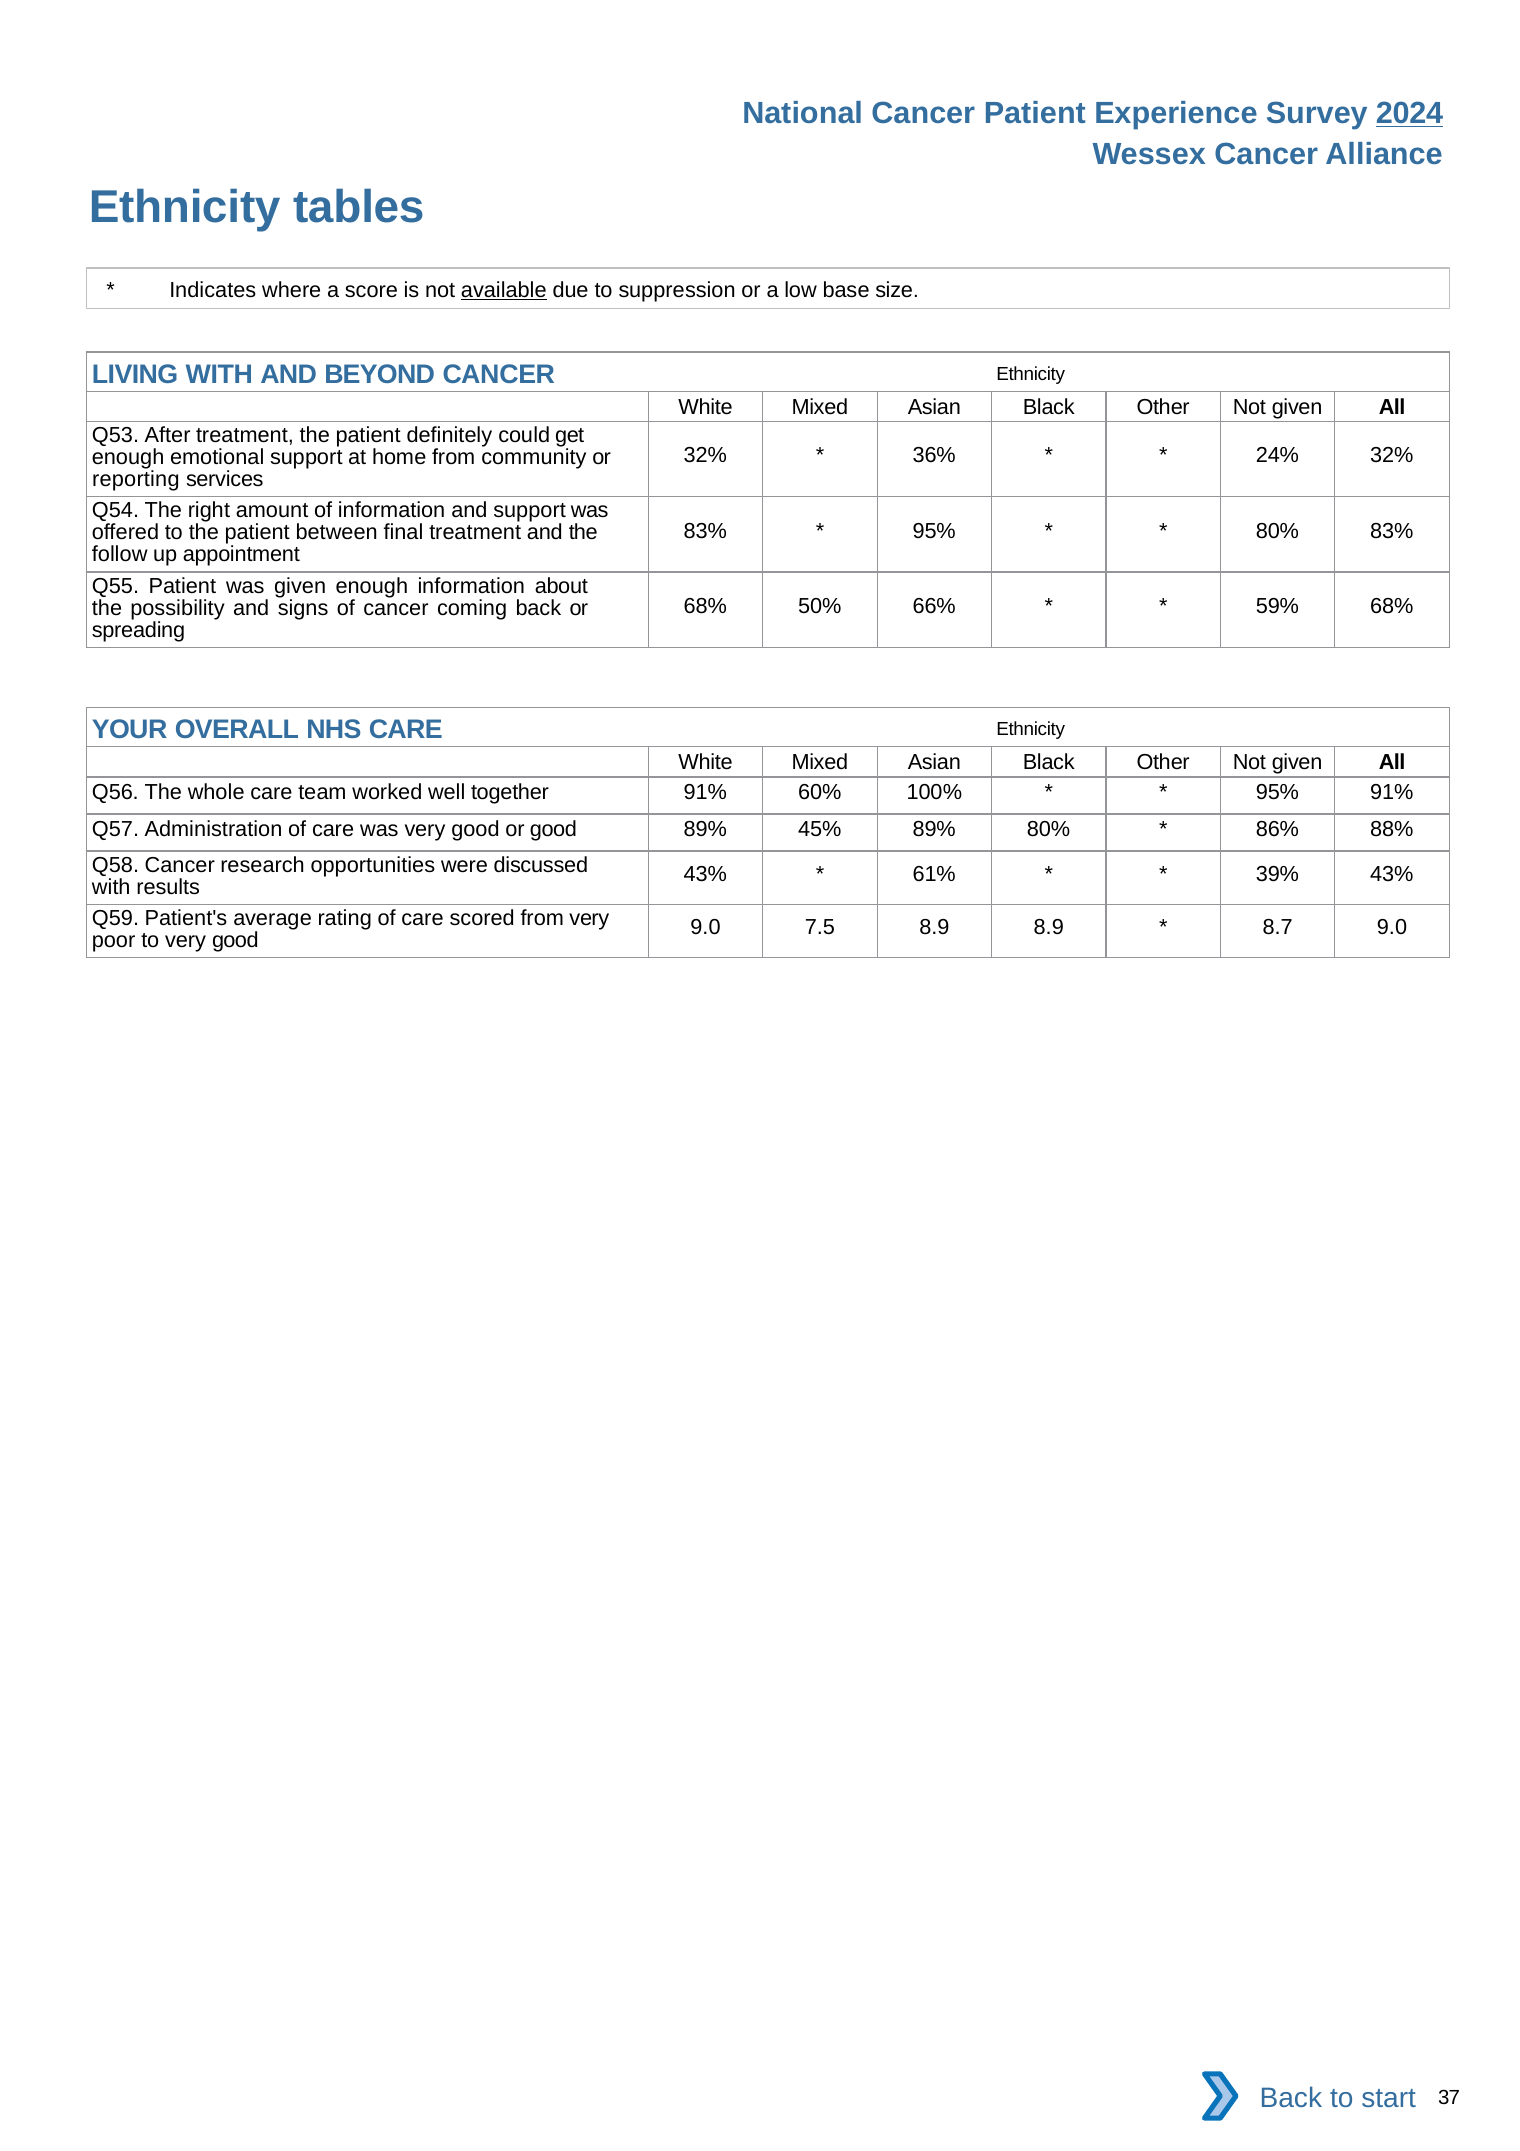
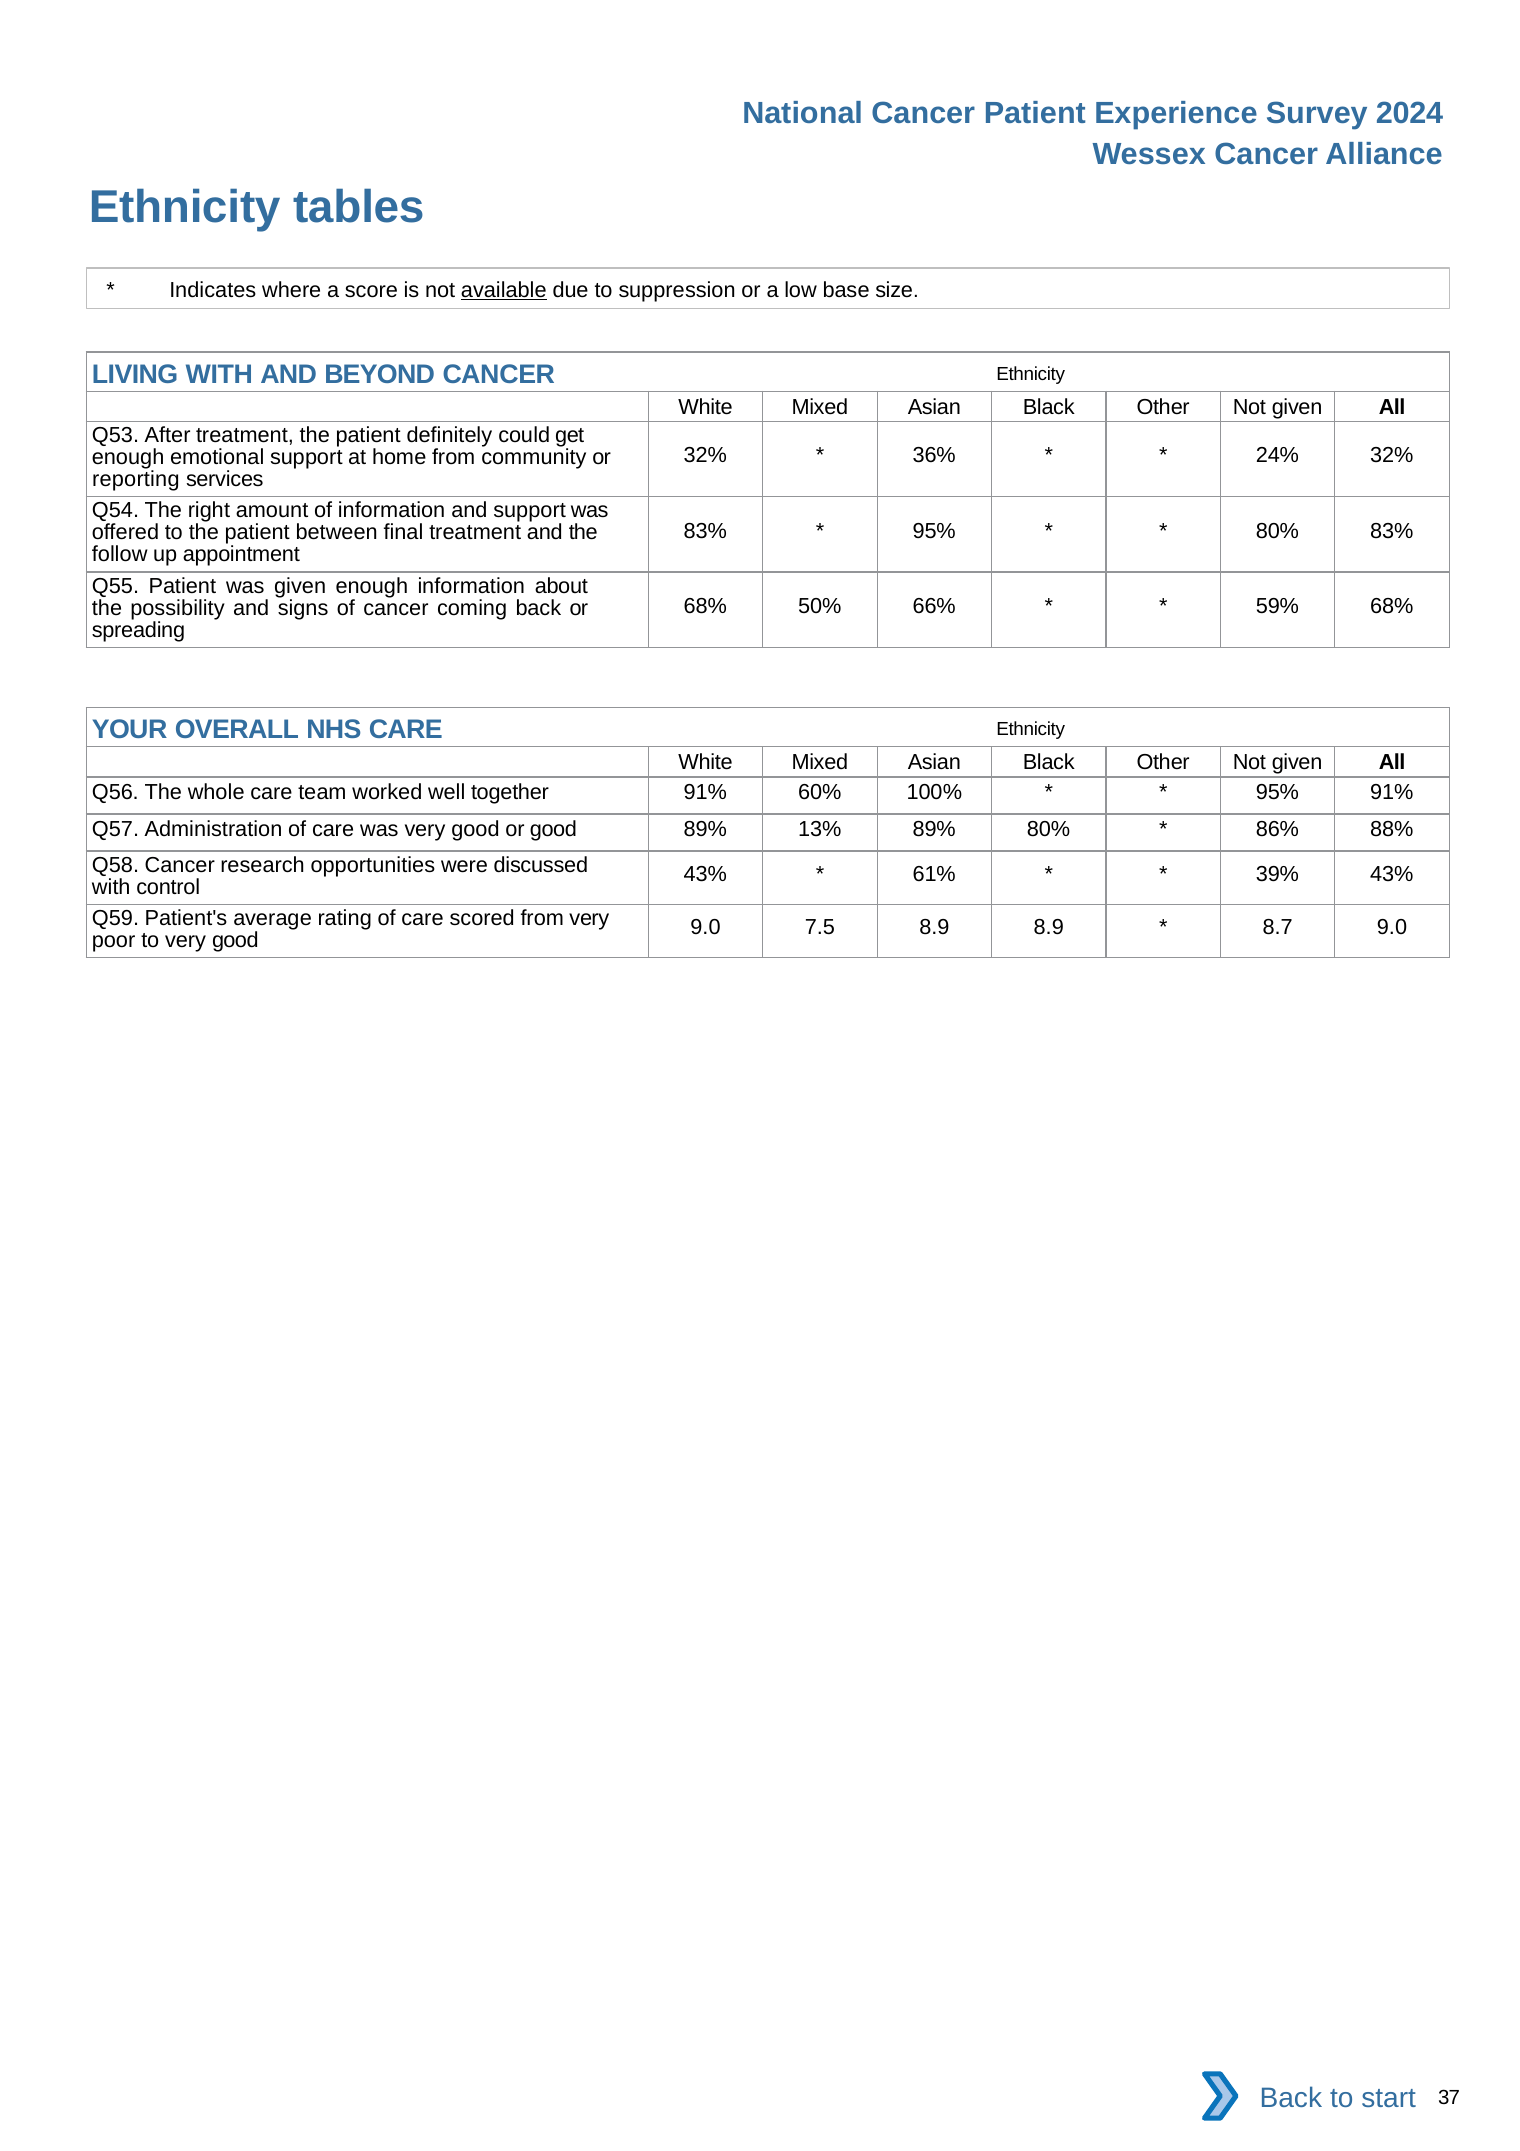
2024 underline: present -> none
45%: 45% -> 13%
results: results -> control
